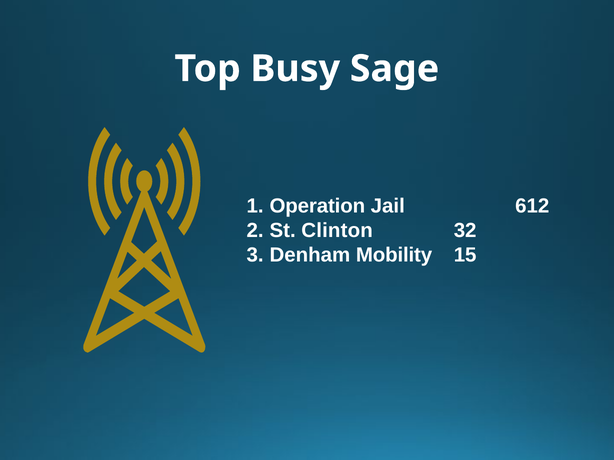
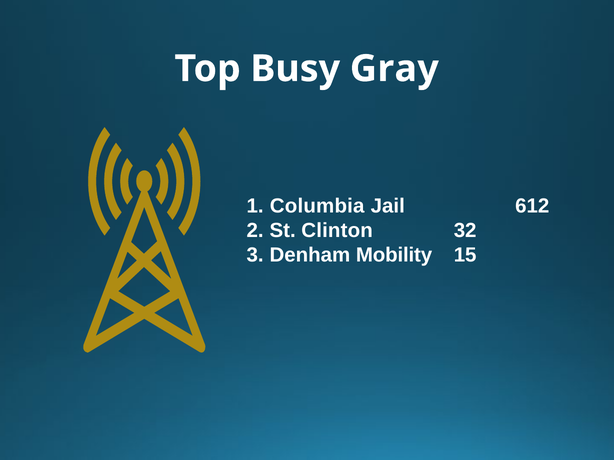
Sage: Sage -> Gray
Operation: Operation -> Columbia
